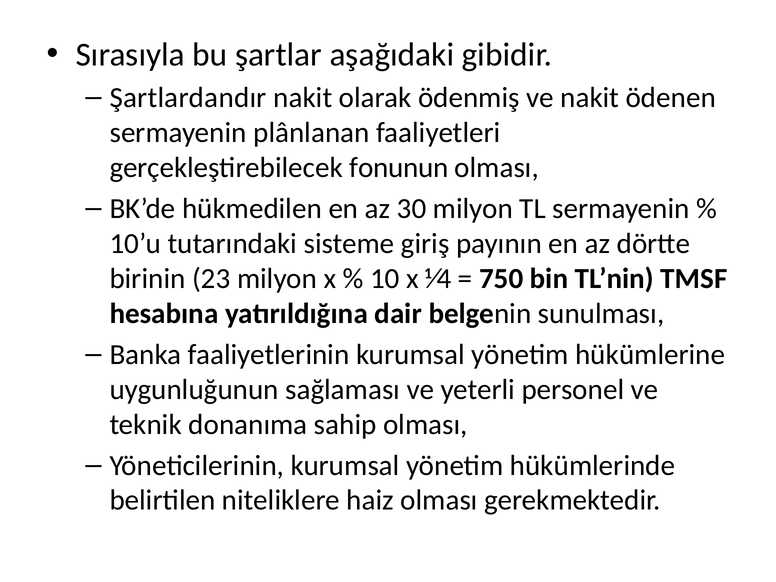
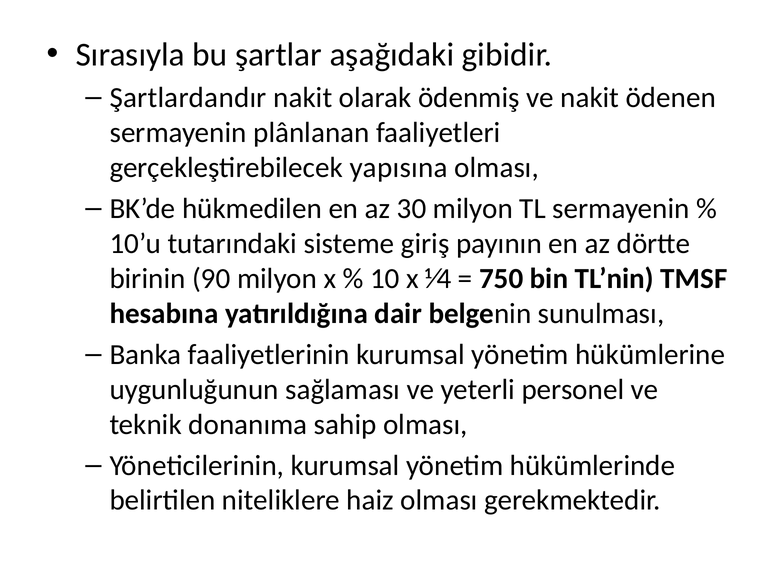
fonunun: fonunun -> yapısına
23: 23 -> 90
